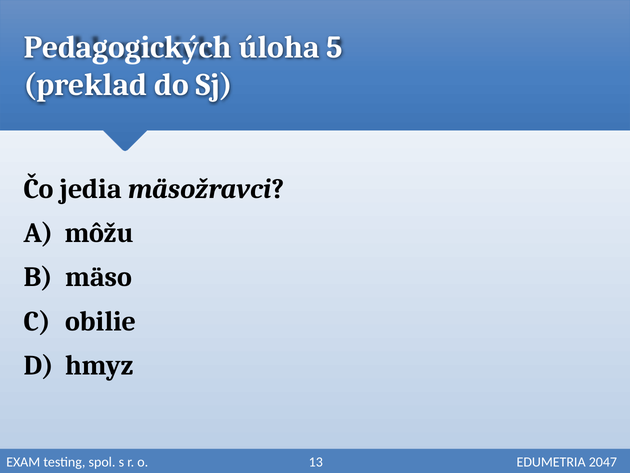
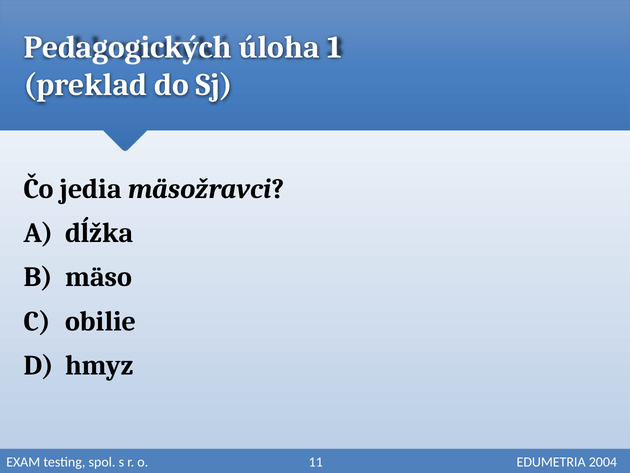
5: 5 -> 1
môžu: môžu -> dĺžka
13: 13 -> 11
2047: 2047 -> 2004
